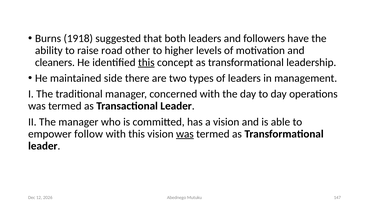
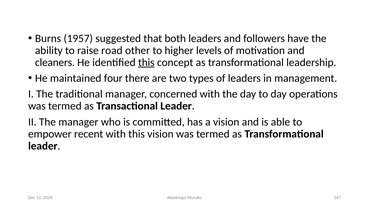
1918: 1918 -> 1957
side: side -> four
follow: follow -> recent
was at (185, 134) underline: present -> none
